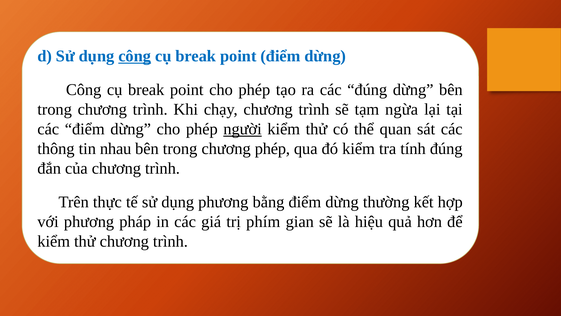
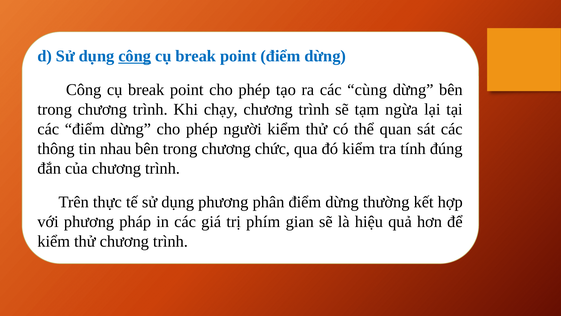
các đúng: đúng -> cùng
người underline: present -> none
chương phép: phép -> chức
bằng: bằng -> phân
